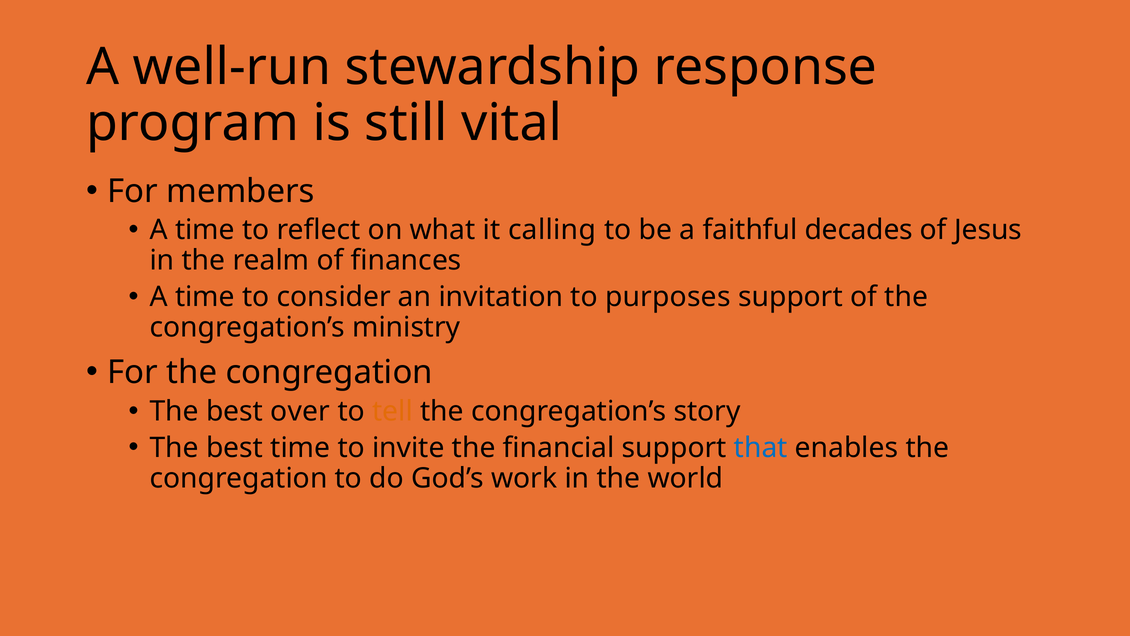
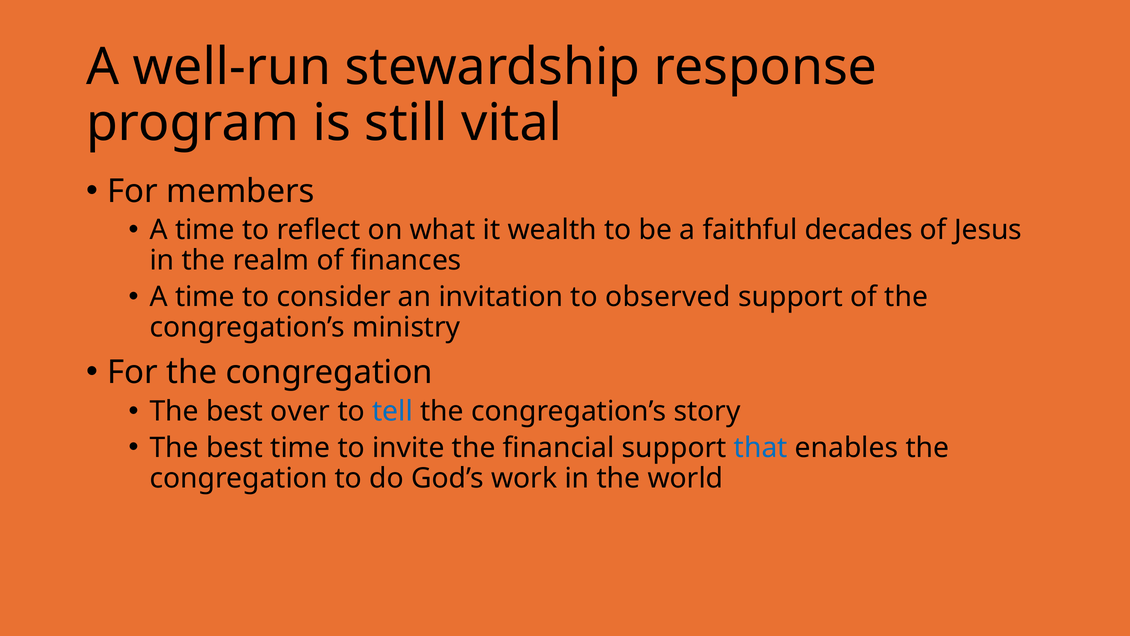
calling: calling -> wealth
purposes: purposes -> observed
tell colour: orange -> blue
